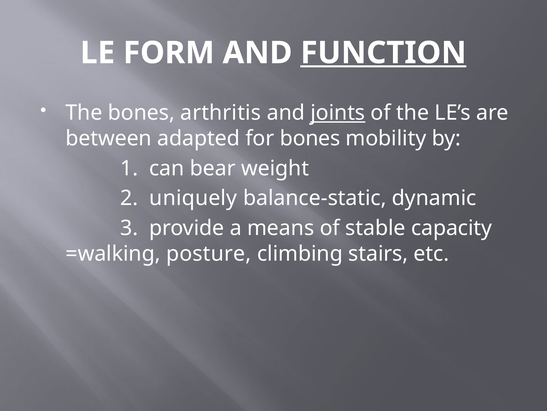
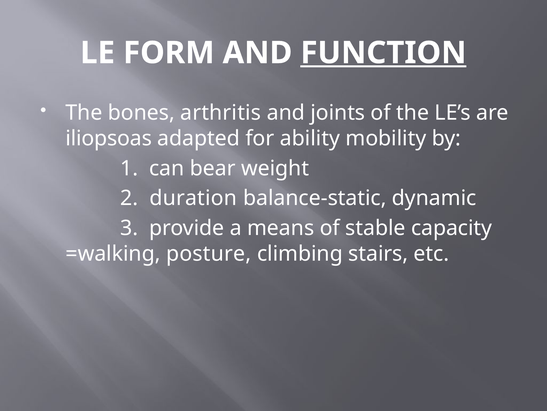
joints underline: present -> none
between: between -> iliopsoas
for bones: bones -> ability
uniquely: uniquely -> duration
